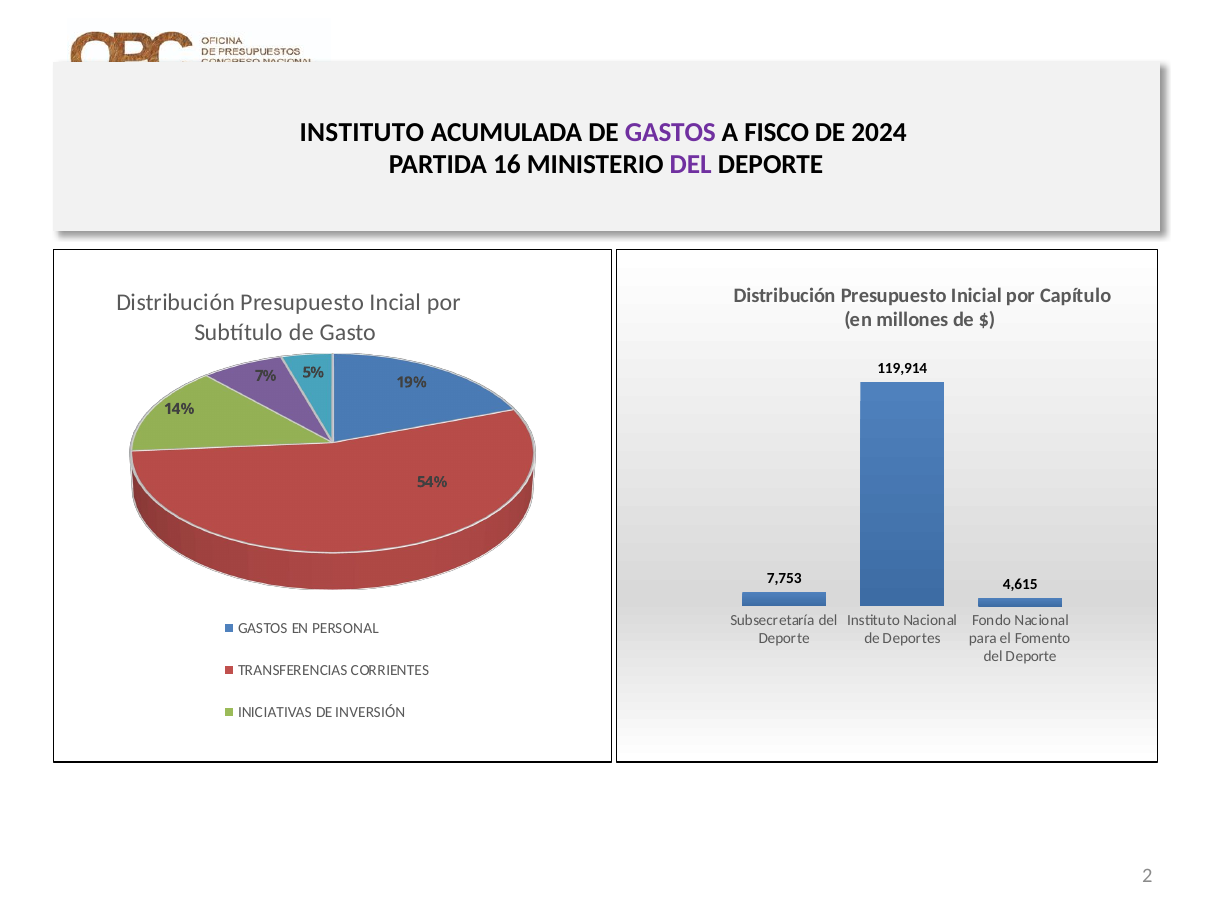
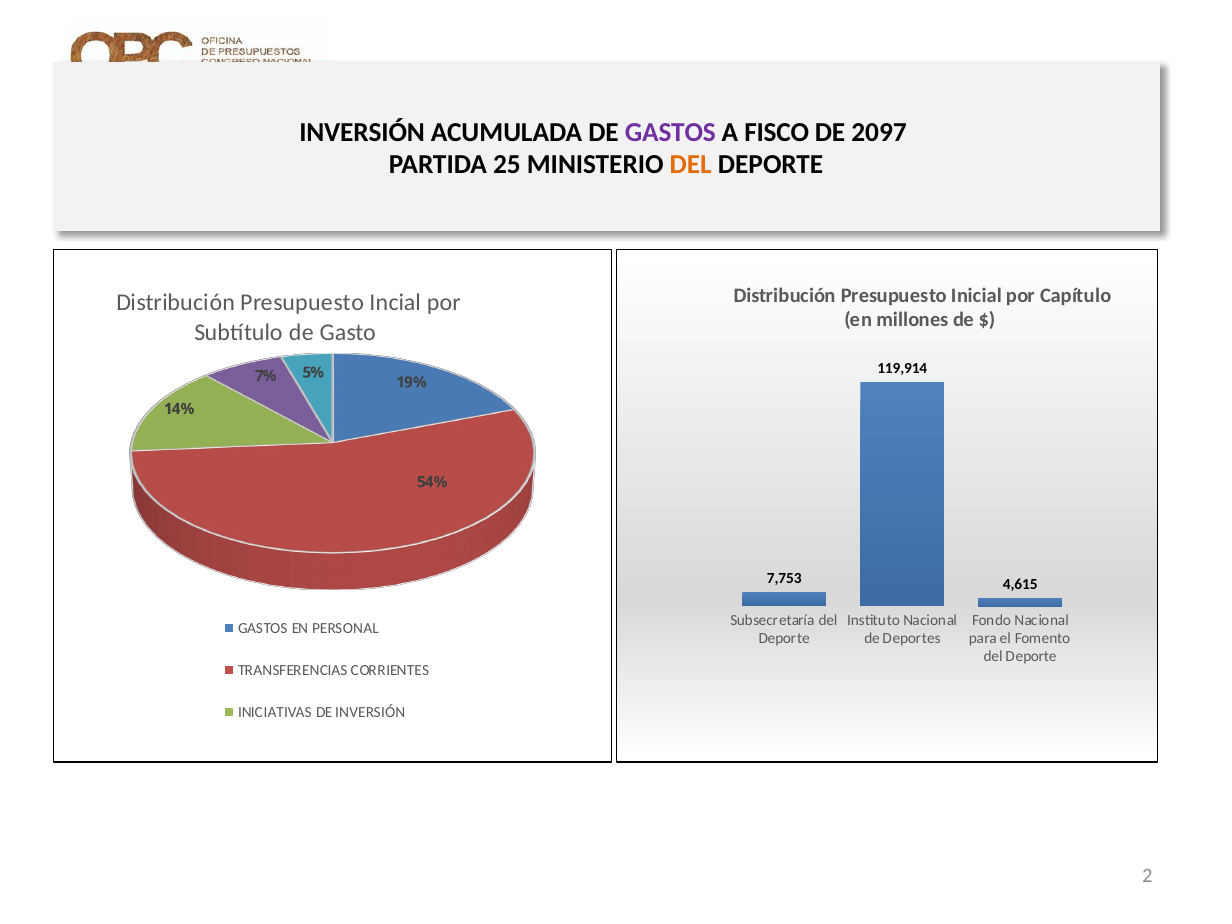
INSTITUTO at (362, 132): INSTITUTO -> INVERSIÓN
2024: 2024 -> 2097
16: 16 -> 25
DEL at (691, 165) colour: purple -> orange
